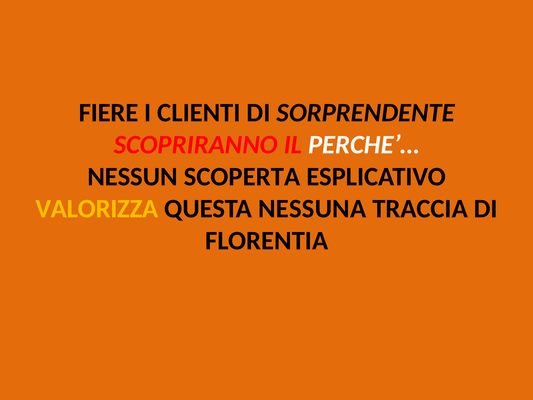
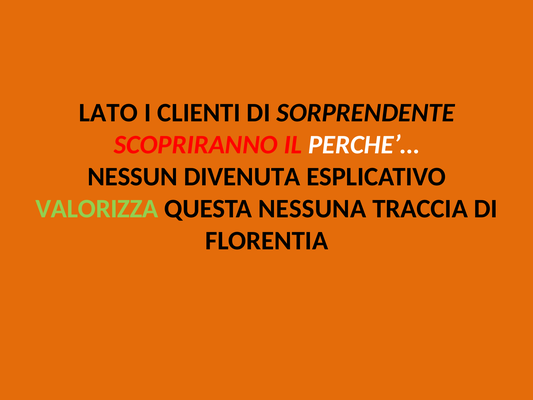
FIERE: FIERE -> LATO
SCOPERTA: SCOPERTA -> DIVENUTA
VALORIZZA colour: yellow -> light green
